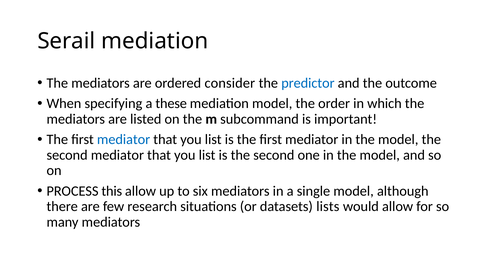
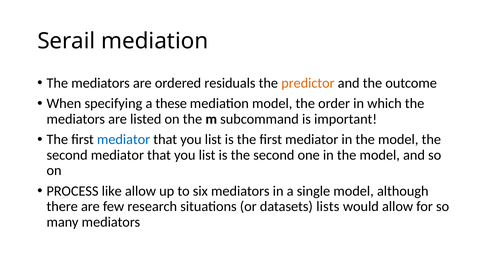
consider: consider -> residuals
predictor colour: blue -> orange
this: this -> like
